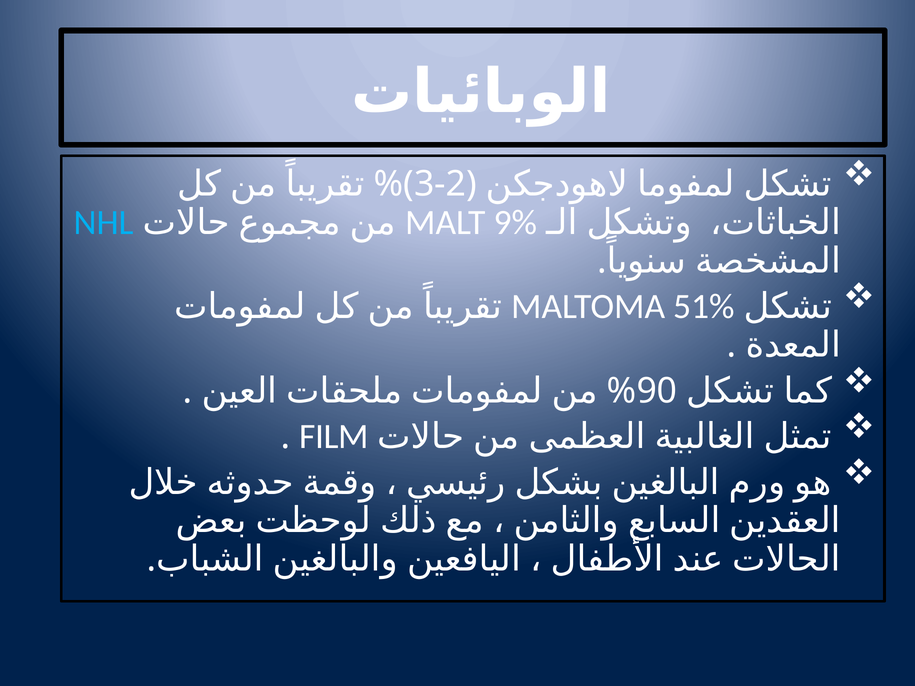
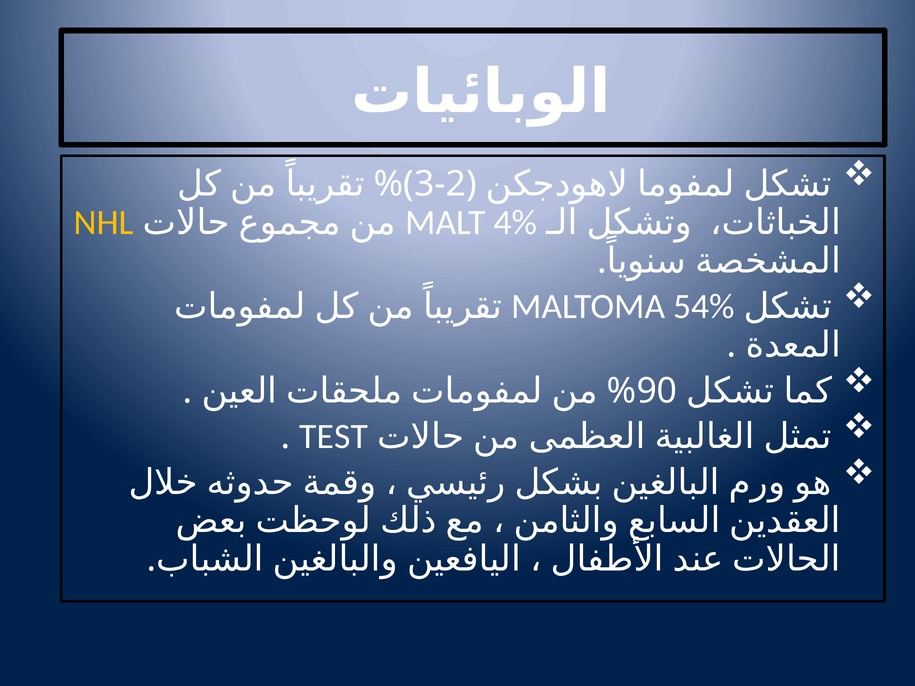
NHL colour: light blue -> yellow
9%: 9% -> 4%
51%: 51% -> 54%
FILM: FILM -> TEST
